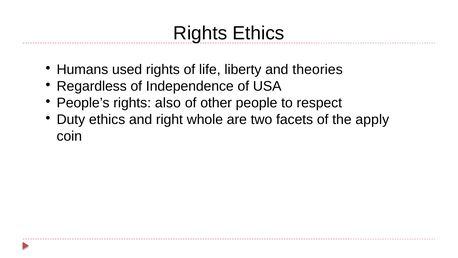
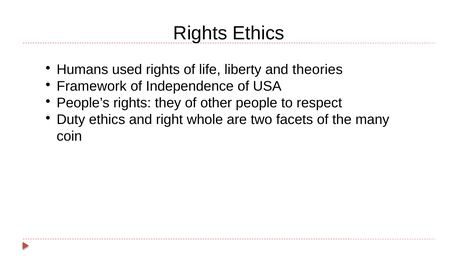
Regardless: Regardless -> Framework
also: also -> they
apply: apply -> many
